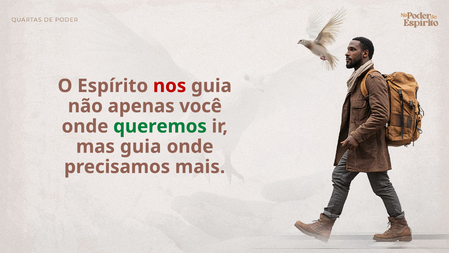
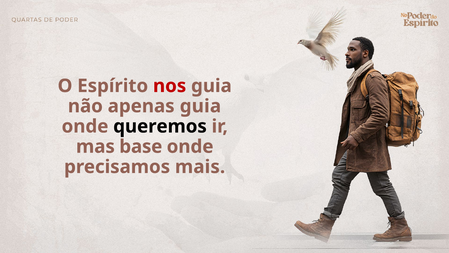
apenas você: você -> guia
queremos colour: green -> black
mas guia: guia -> base
